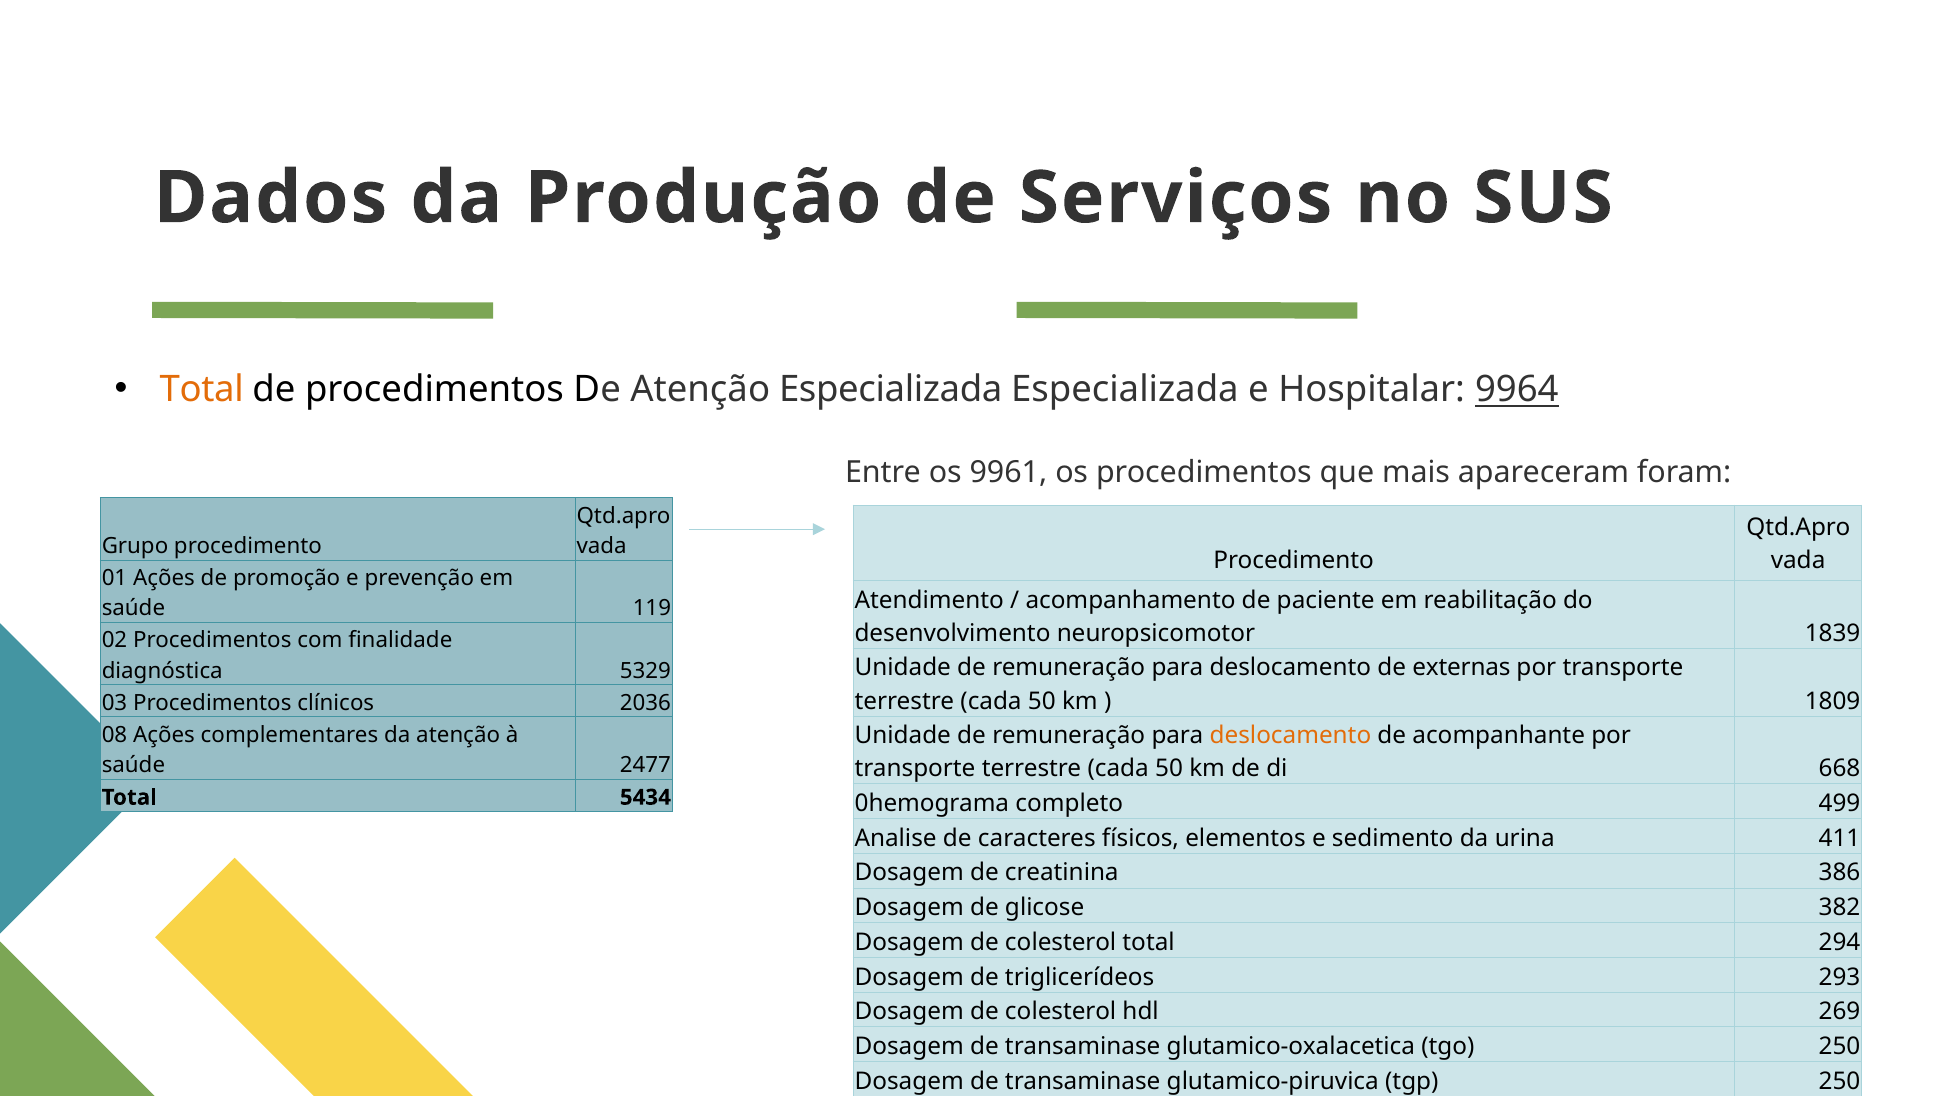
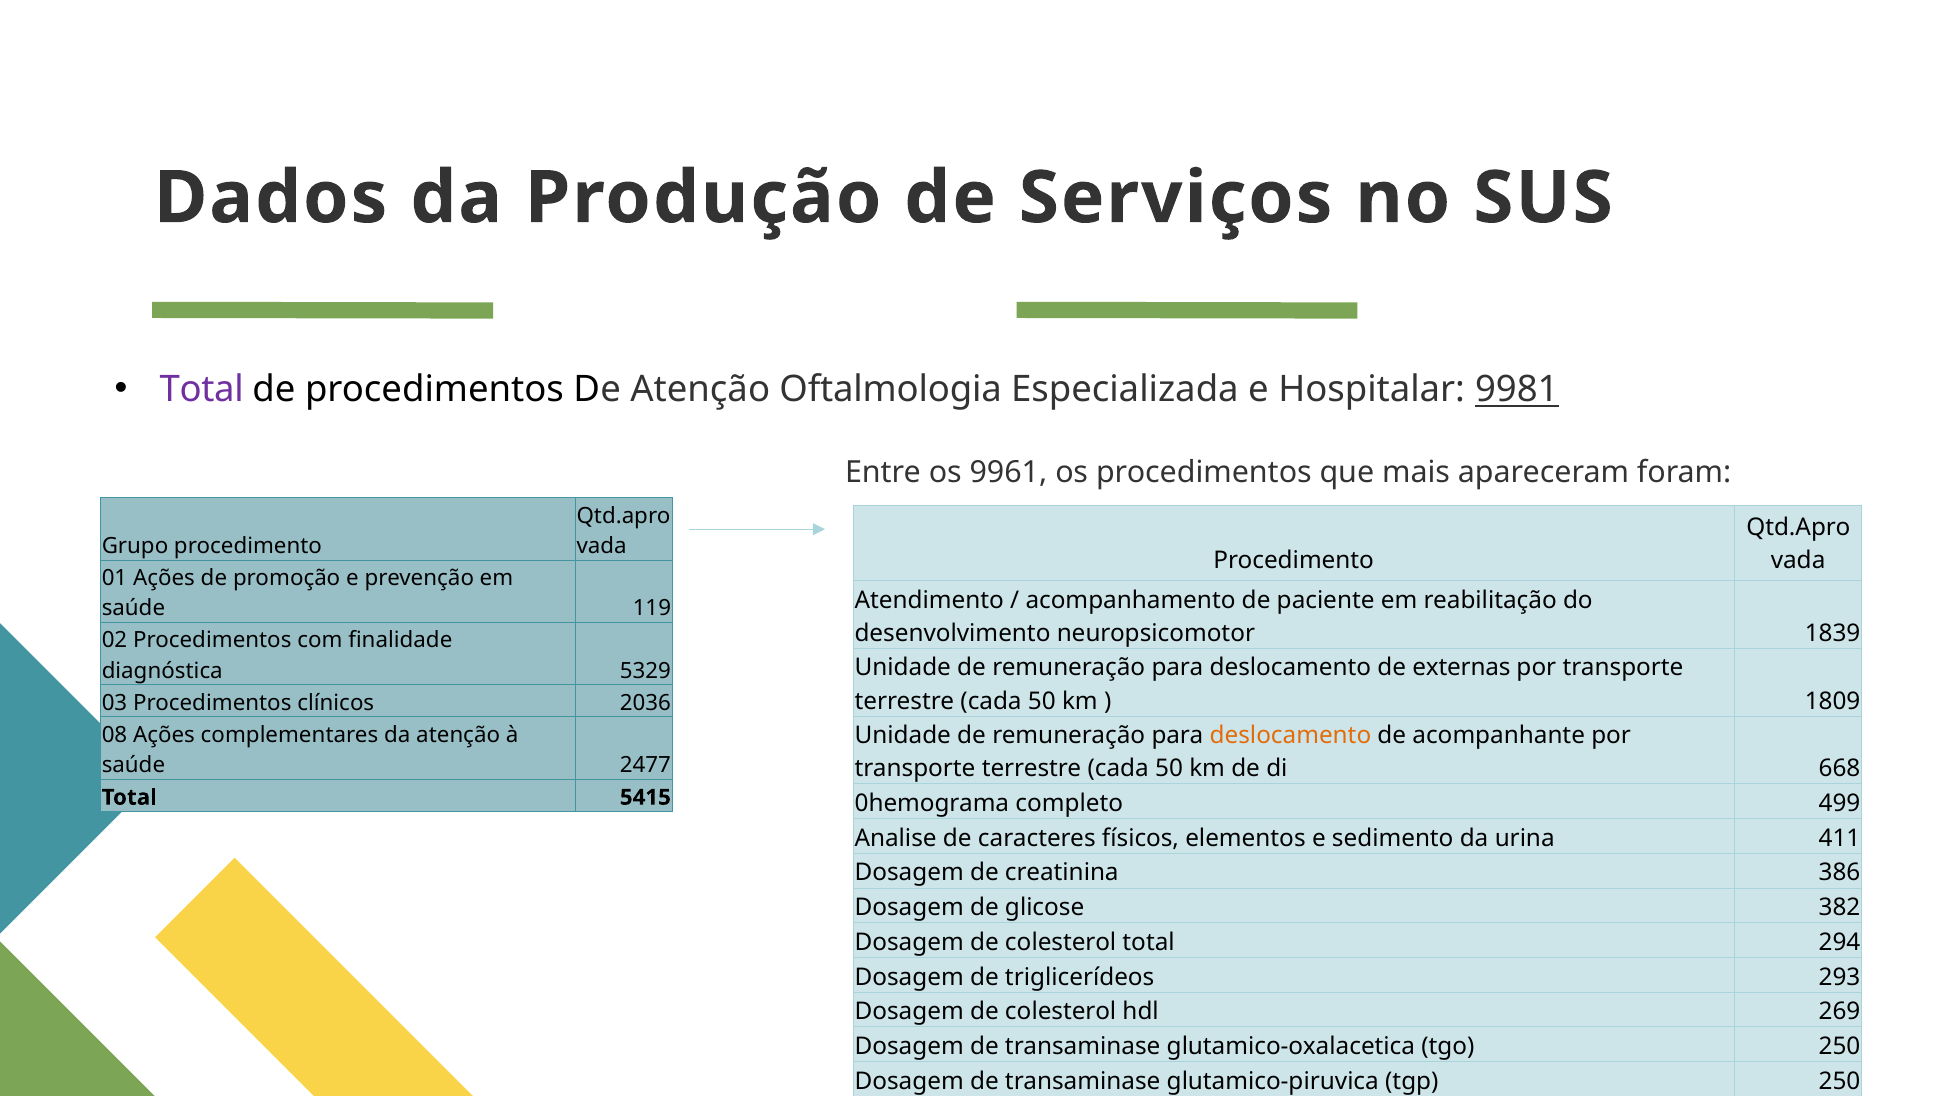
Total at (202, 389) colour: orange -> purple
Atenção Especializada: Especializada -> Oftalmologia
9964: 9964 -> 9981
5434: 5434 -> 5415
